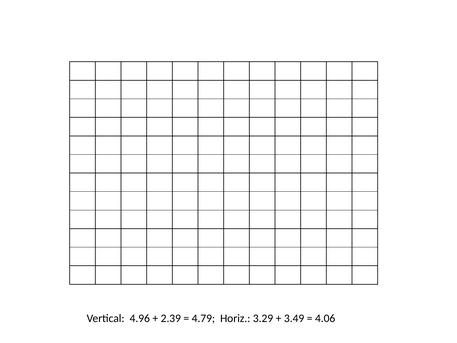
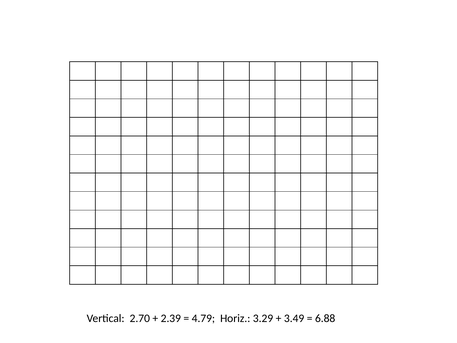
4.96: 4.96 -> 2.70
4.06: 4.06 -> 6.88
